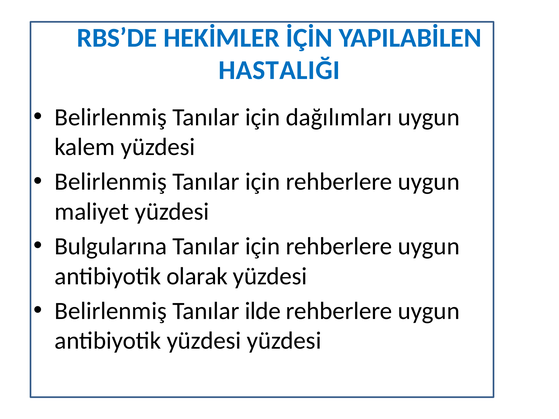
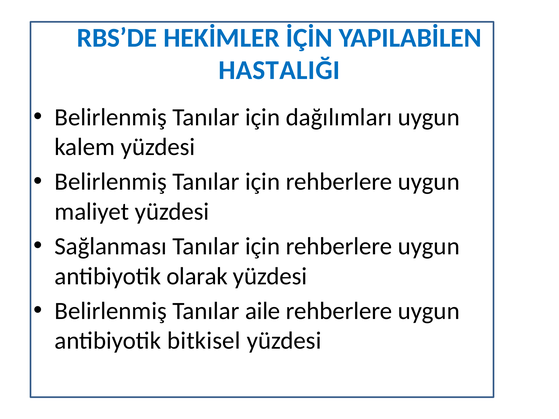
Bulgularına: Bulgularına -> Sağlanması
ilde: ilde -> aile
antibiyotik yüzdesi: yüzdesi -> bitkisel
